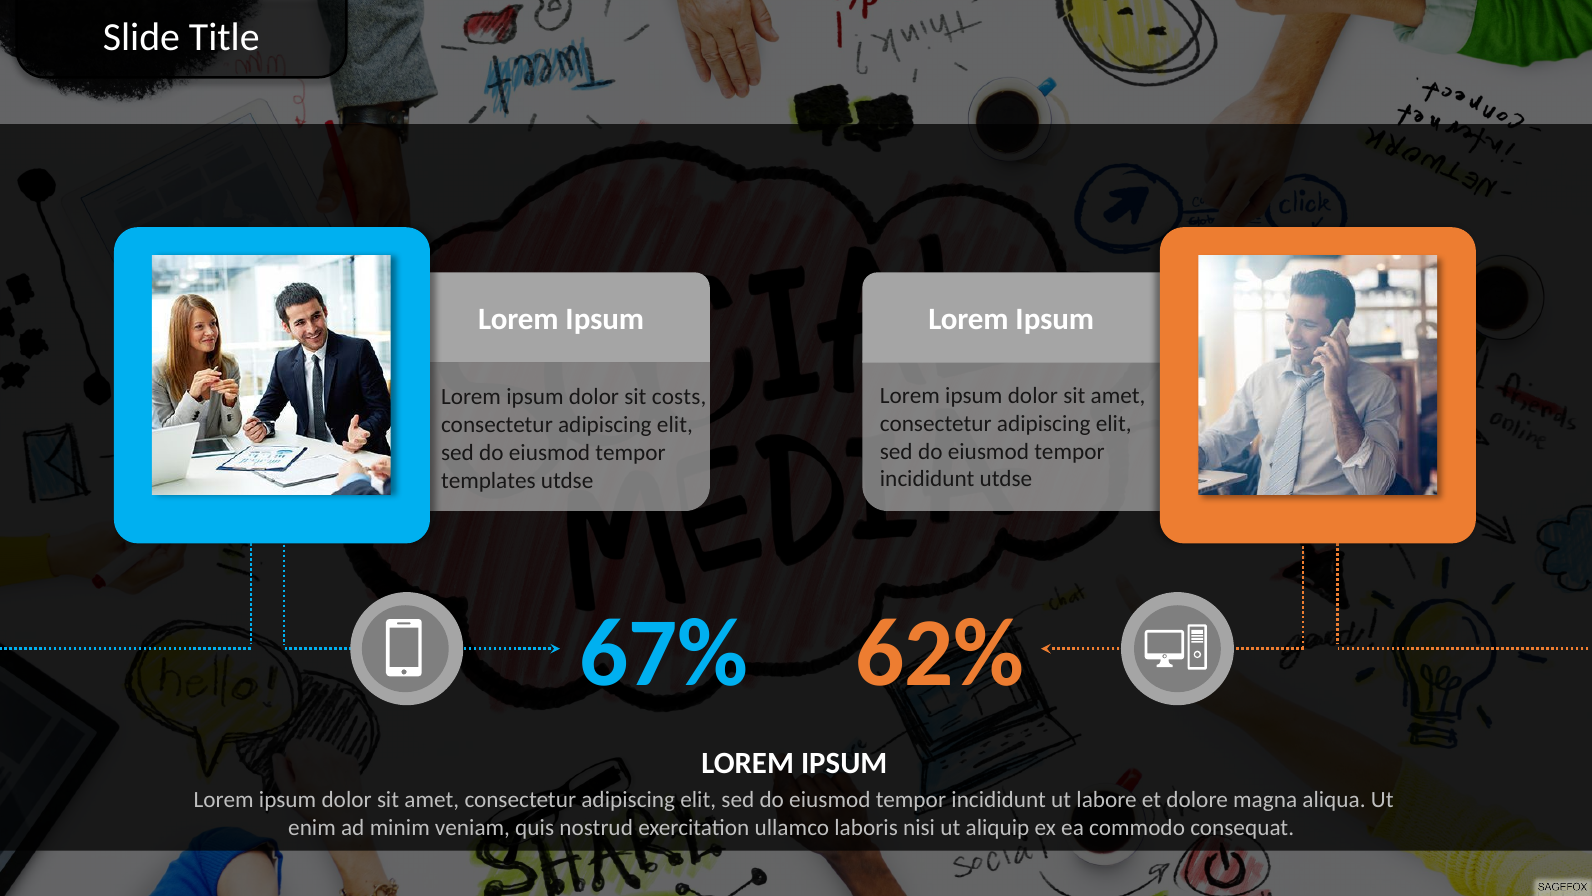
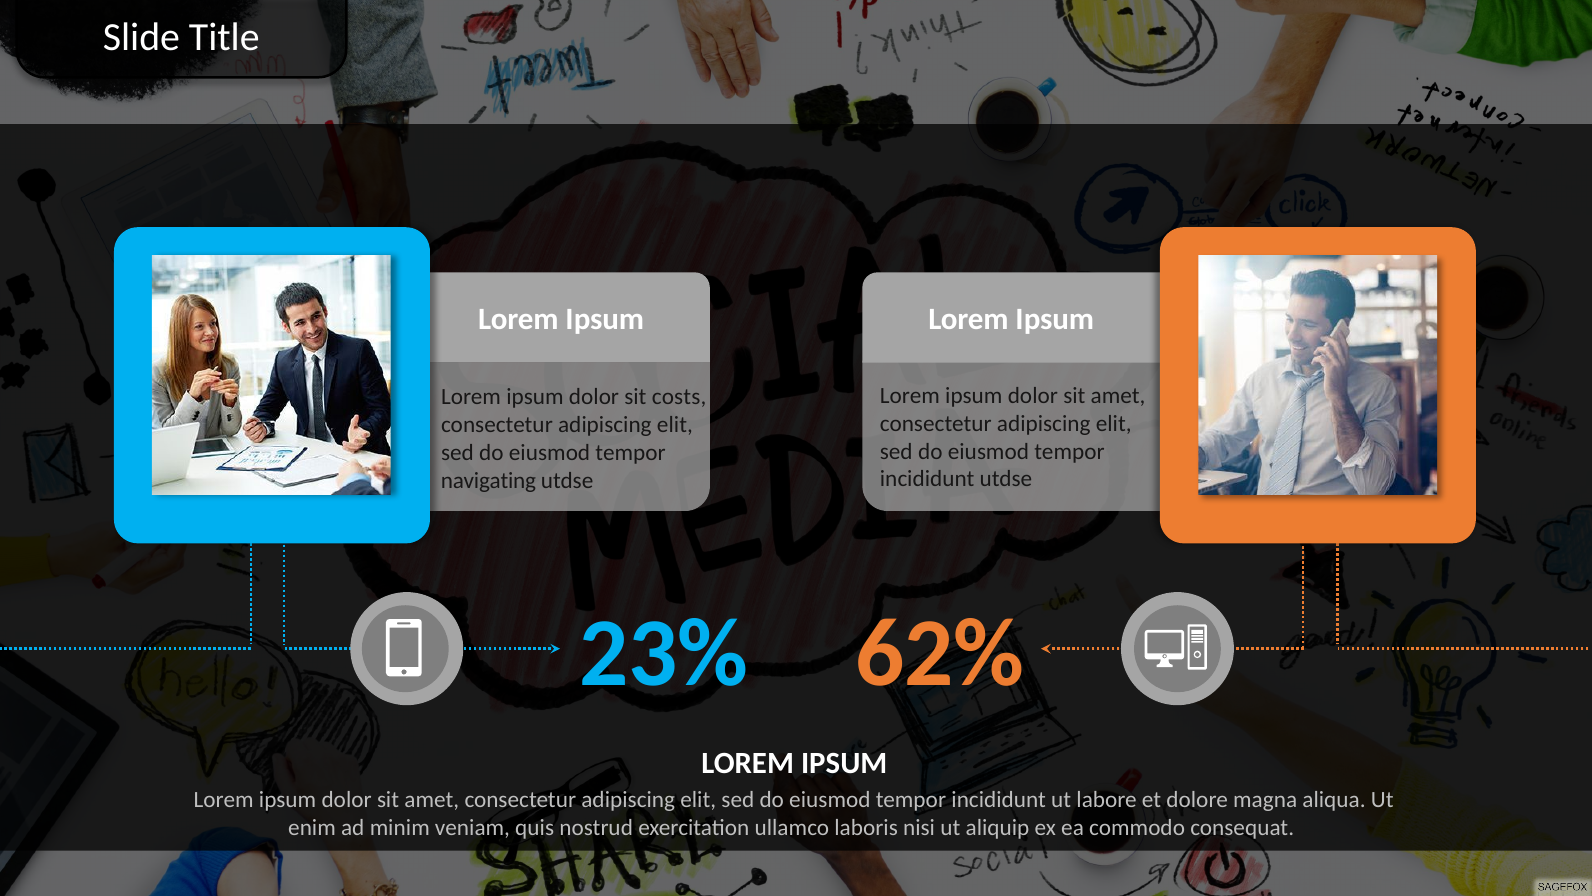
templates: templates -> navigating
67%: 67% -> 23%
